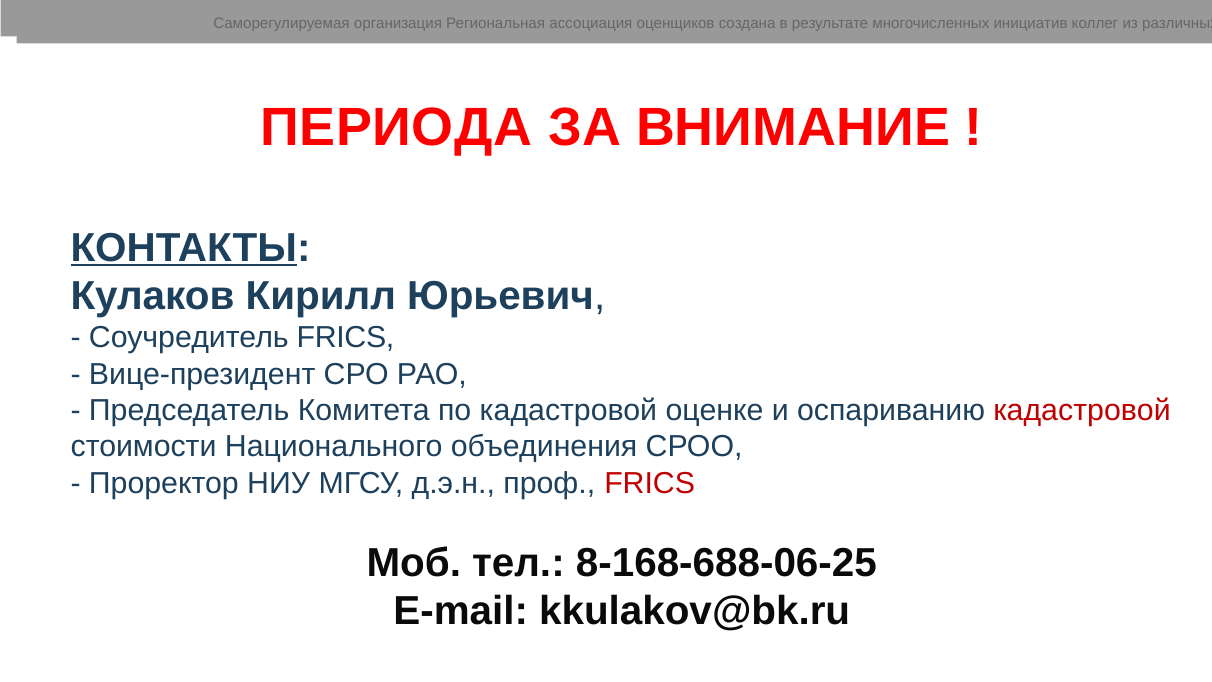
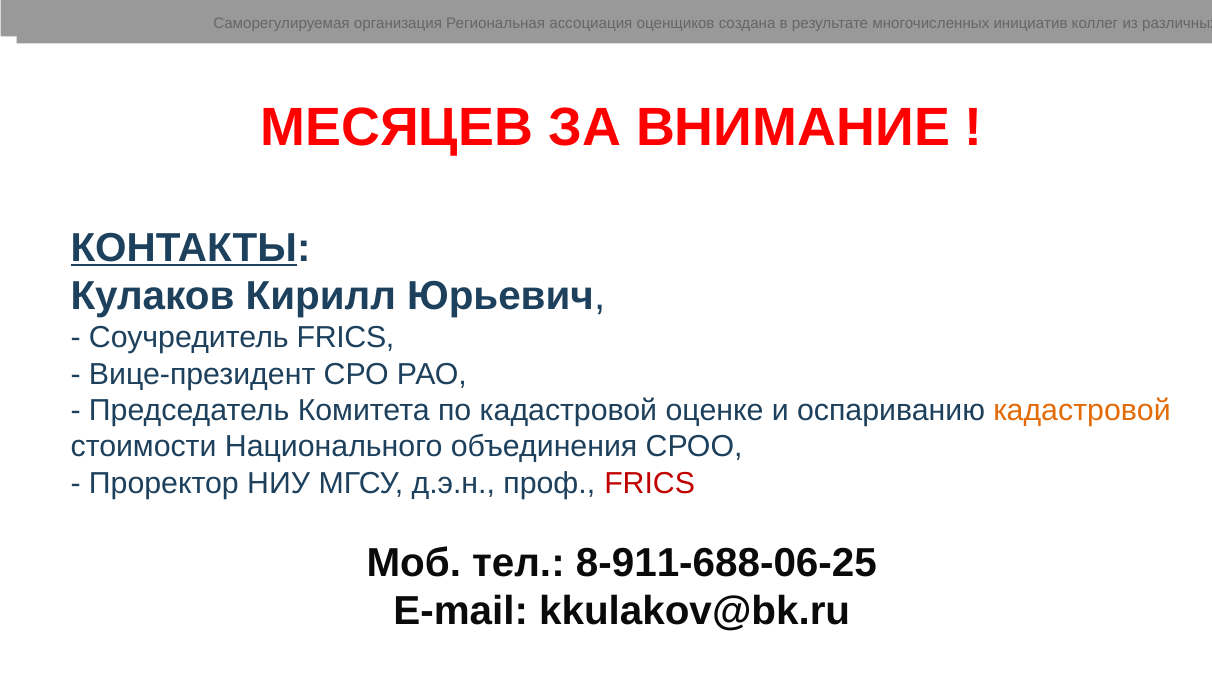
ПЕРИОДА: ПЕРИОДА -> МЕСЯЦЕВ
кадастровой at (1082, 410) colour: red -> orange
8-168-688-06-25: 8-168-688-06-25 -> 8-911-688-06-25
